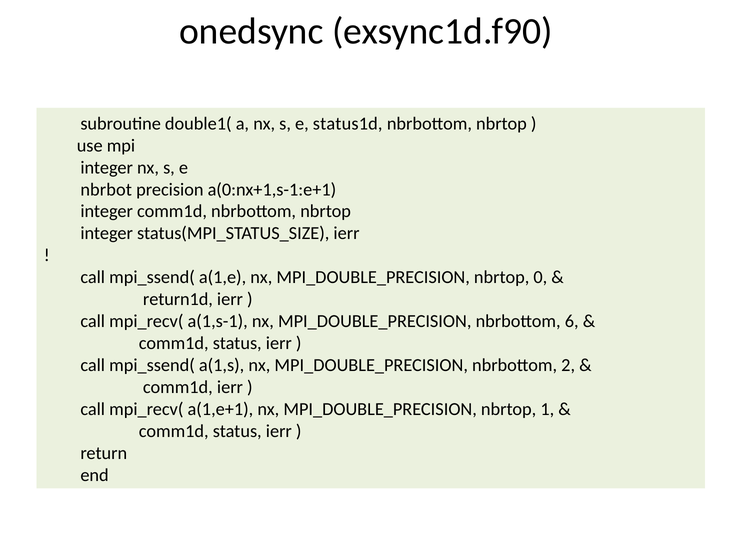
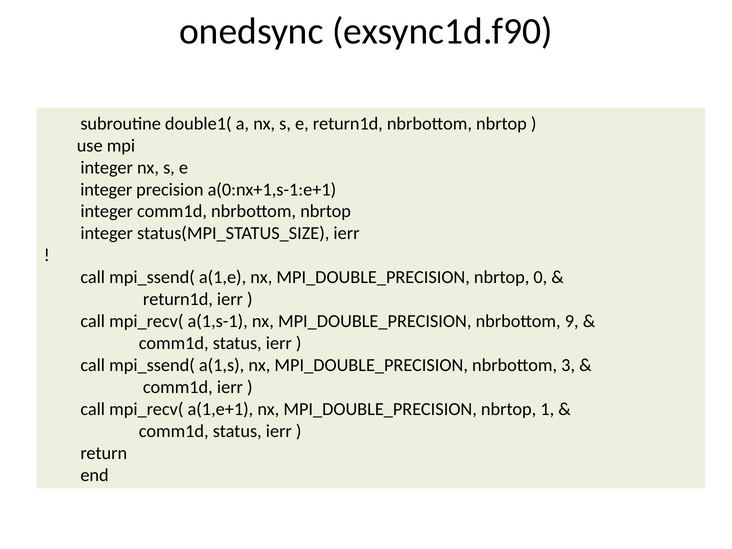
e status1d: status1d -> return1d
nbrbot at (106, 189): nbrbot -> integer
6: 6 -> 9
2: 2 -> 3
